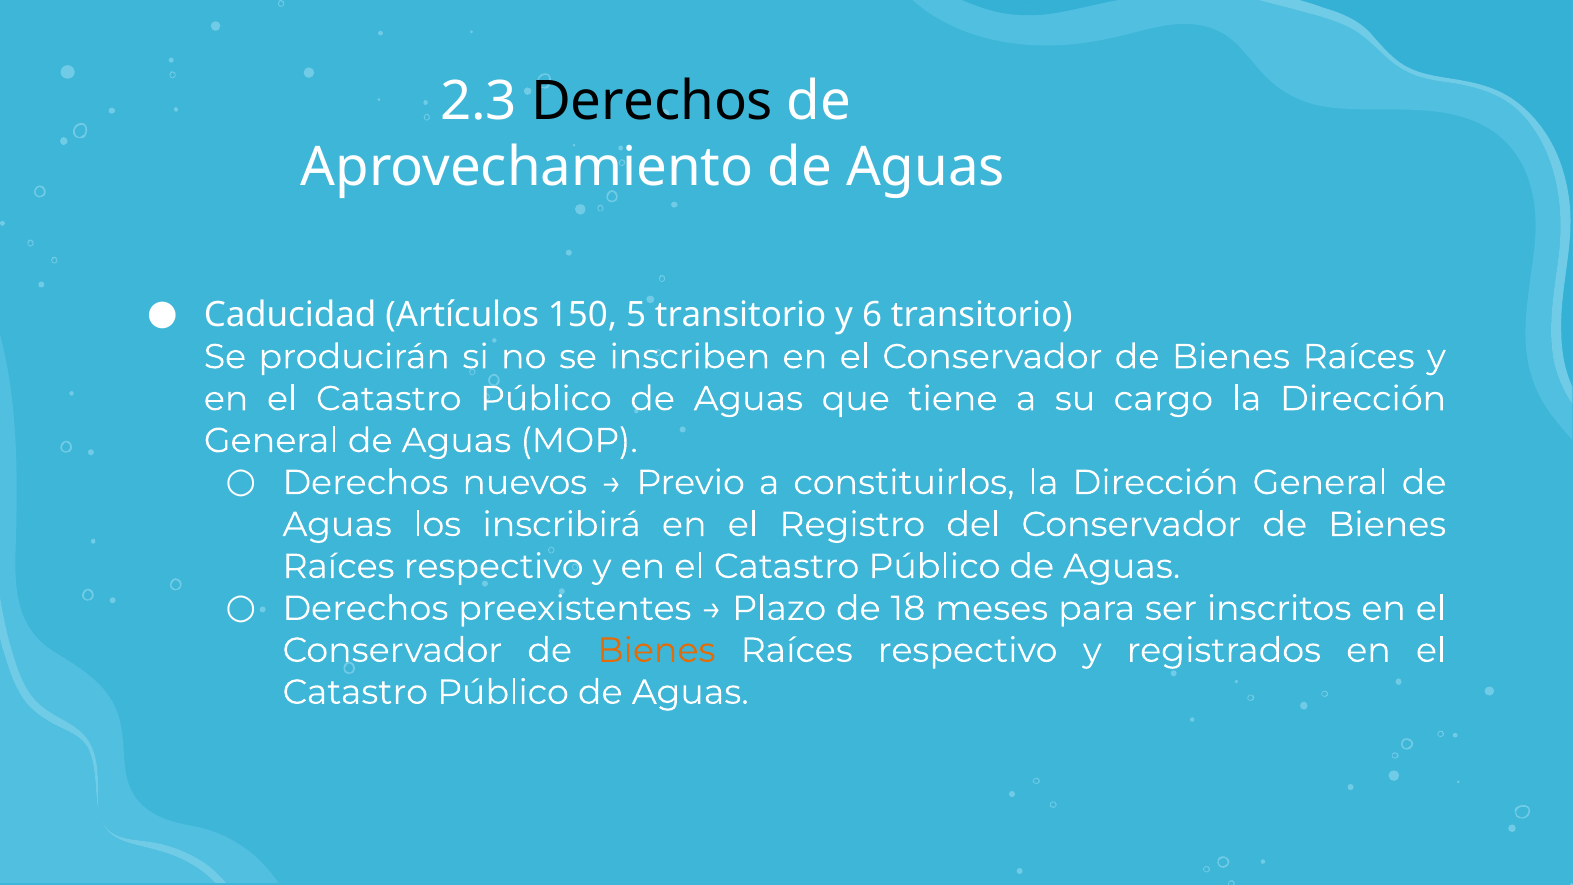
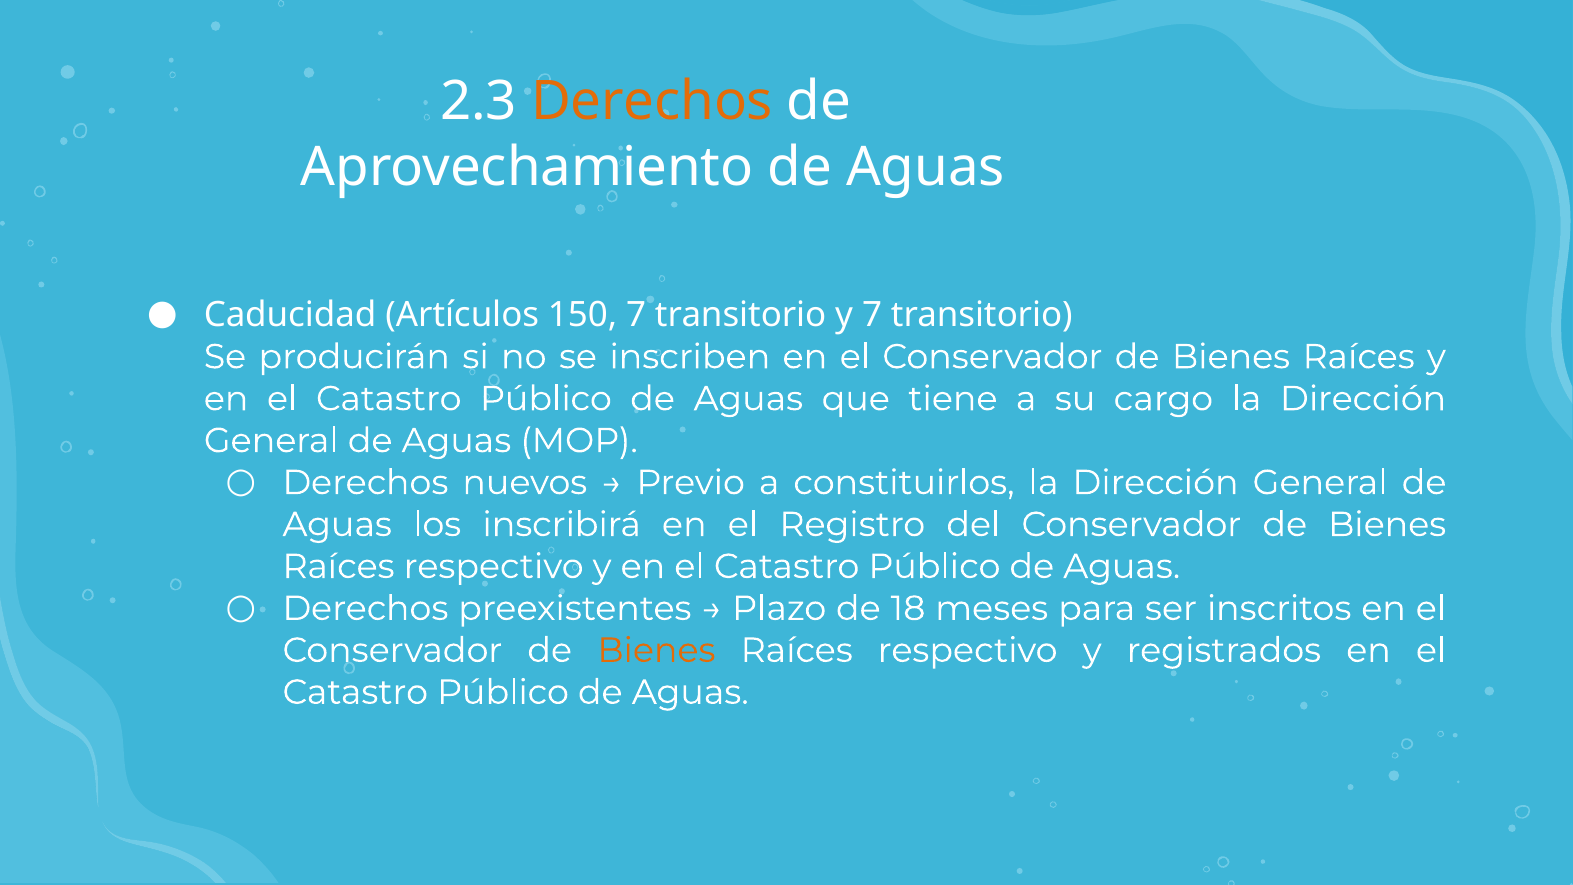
Derechos at (652, 102) colour: black -> orange
150 5: 5 -> 7
y 6: 6 -> 7
